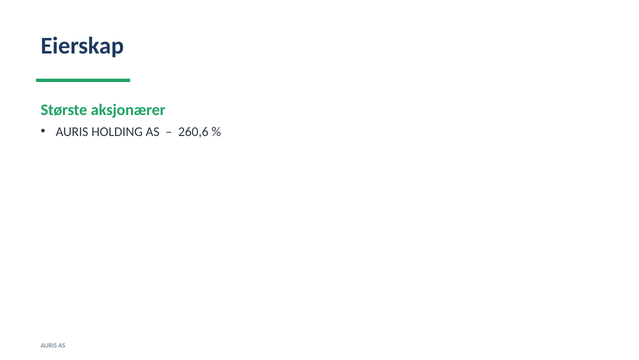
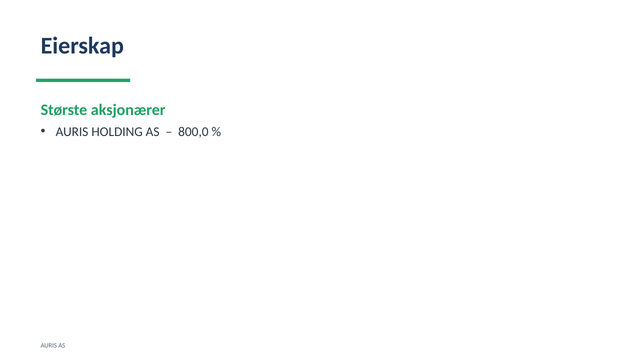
260,6: 260,6 -> 800,0
